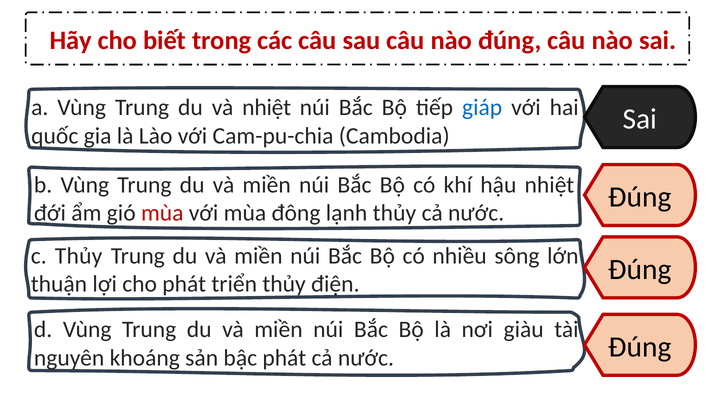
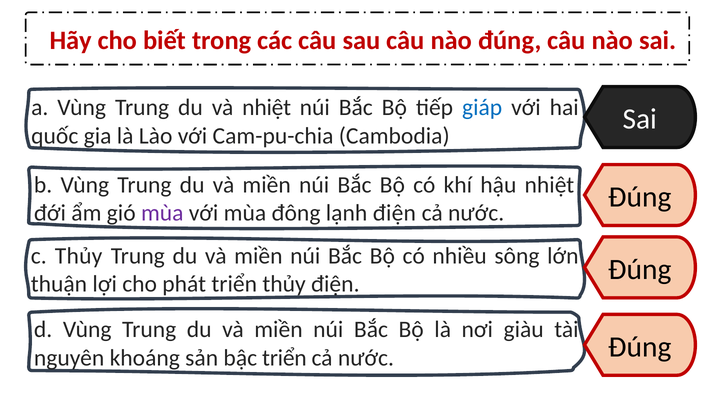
mùa at (162, 213) colour: red -> purple
lạnh thủy: thủy -> điện
bậc phát: phát -> triển
